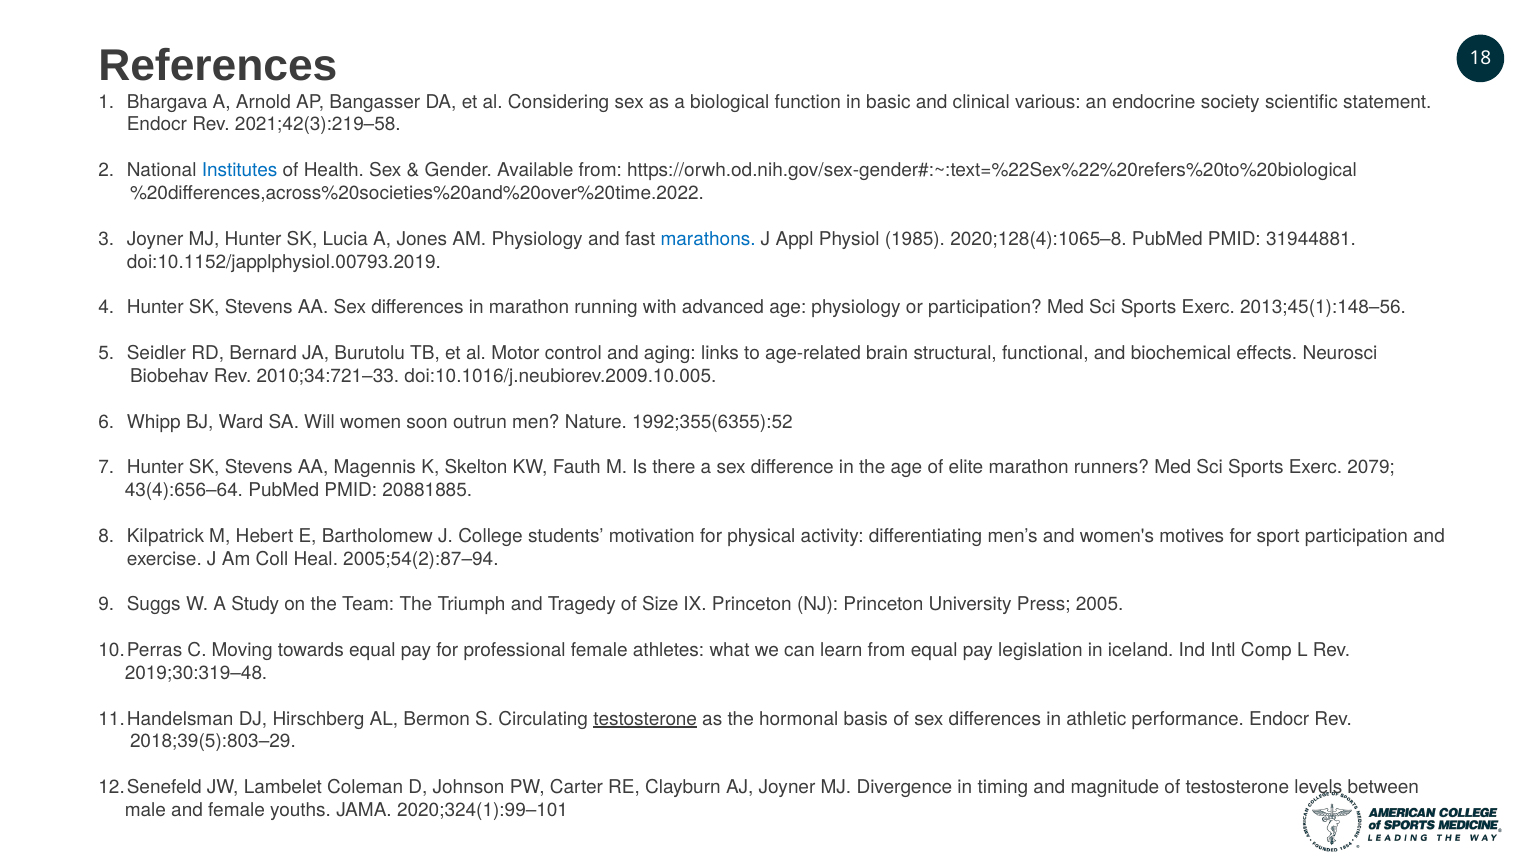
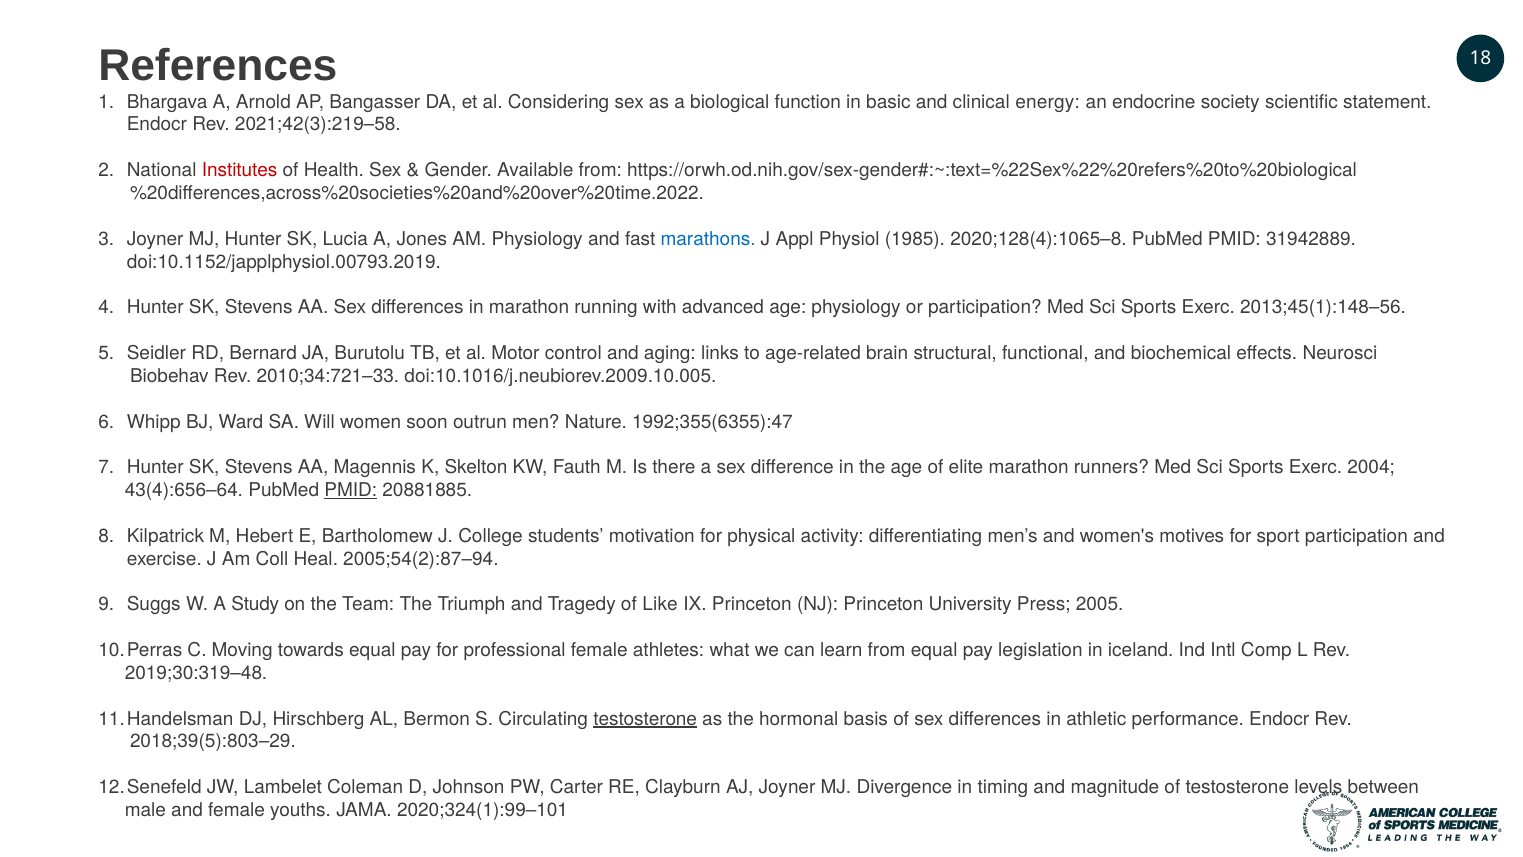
various: various -> energy
Institutes colour: blue -> red
31944881: 31944881 -> 31942889
1992;355(6355):52: 1992;355(6355):52 -> 1992;355(6355):47
2079: 2079 -> 2004
PMID at (351, 490) underline: none -> present
Size: Size -> Like
